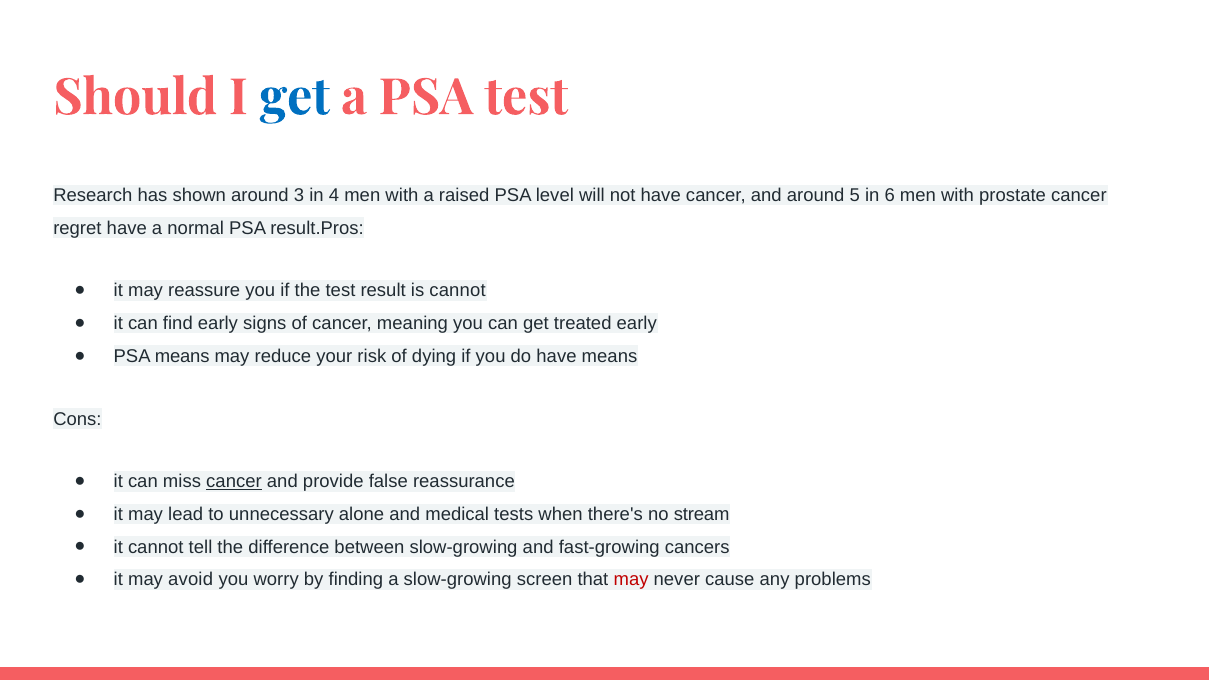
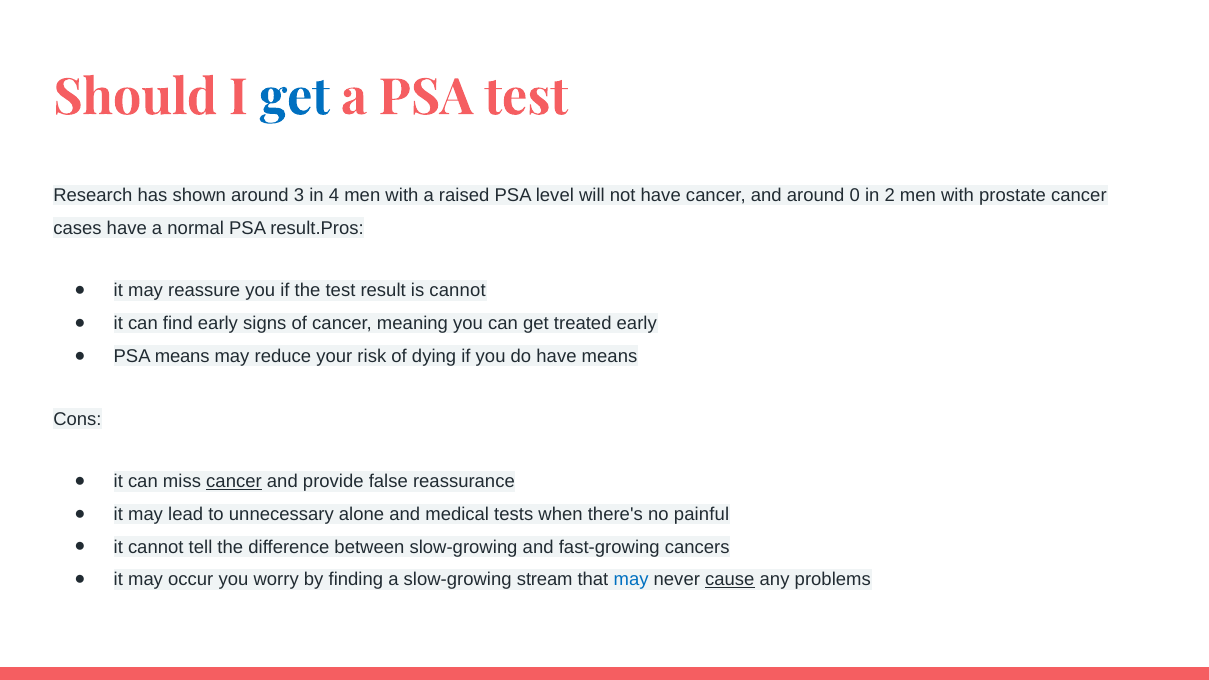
5: 5 -> 0
6: 6 -> 2
regret: regret -> cases
stream: stream -> painful
avoid: avoid -> occur
screen: screen -> stream
may at (631, 580) colour: red -> blue
cause underline: none -> present
